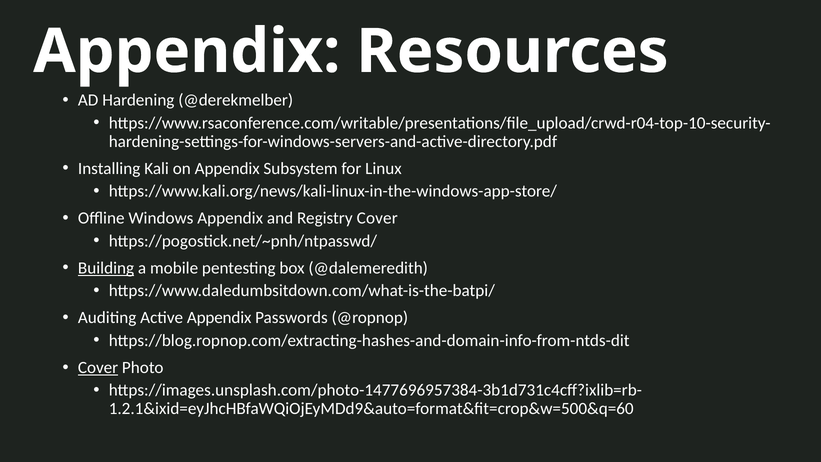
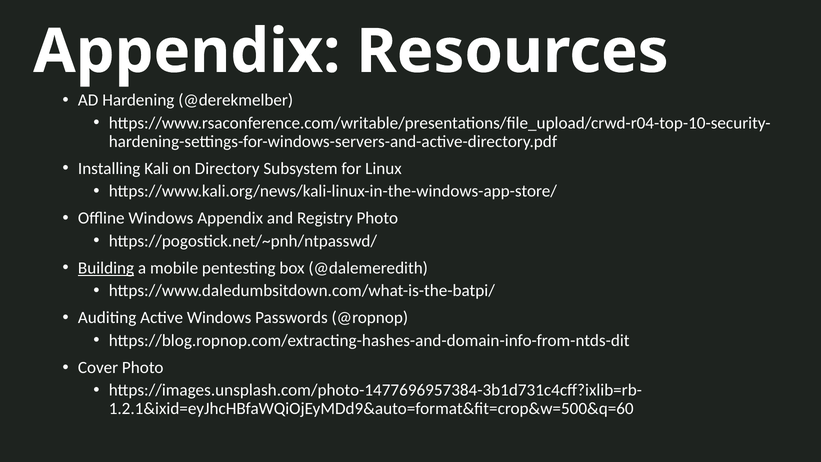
on Appendix: Appendix -> Directory
Registry Cover: Cover -> Photo
Active Appendix: Appendix -> Windows
Cover at (98, 367) underline: present -> none
